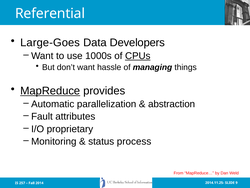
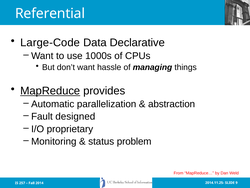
Large-Goes: Large-Goes -> Large-Code
Developers: Developers -> Declarative
CPUs underline: present -> none
attributes: attributes -> designed
process: process -> problem
